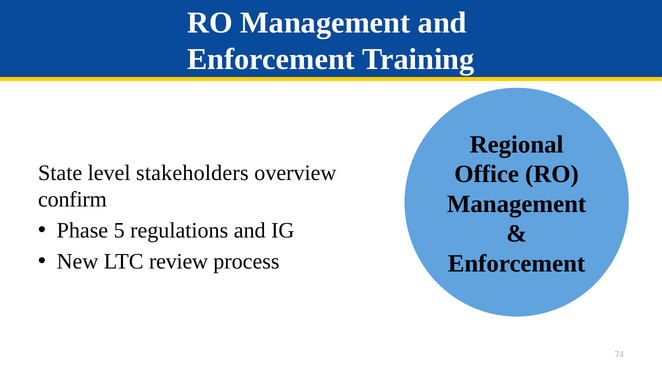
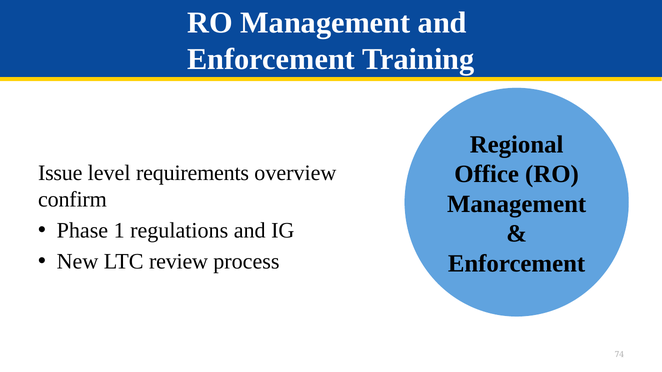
State: State -> Issue
stakeholders: stakeholders -> requirements
5: 5 -> 1
